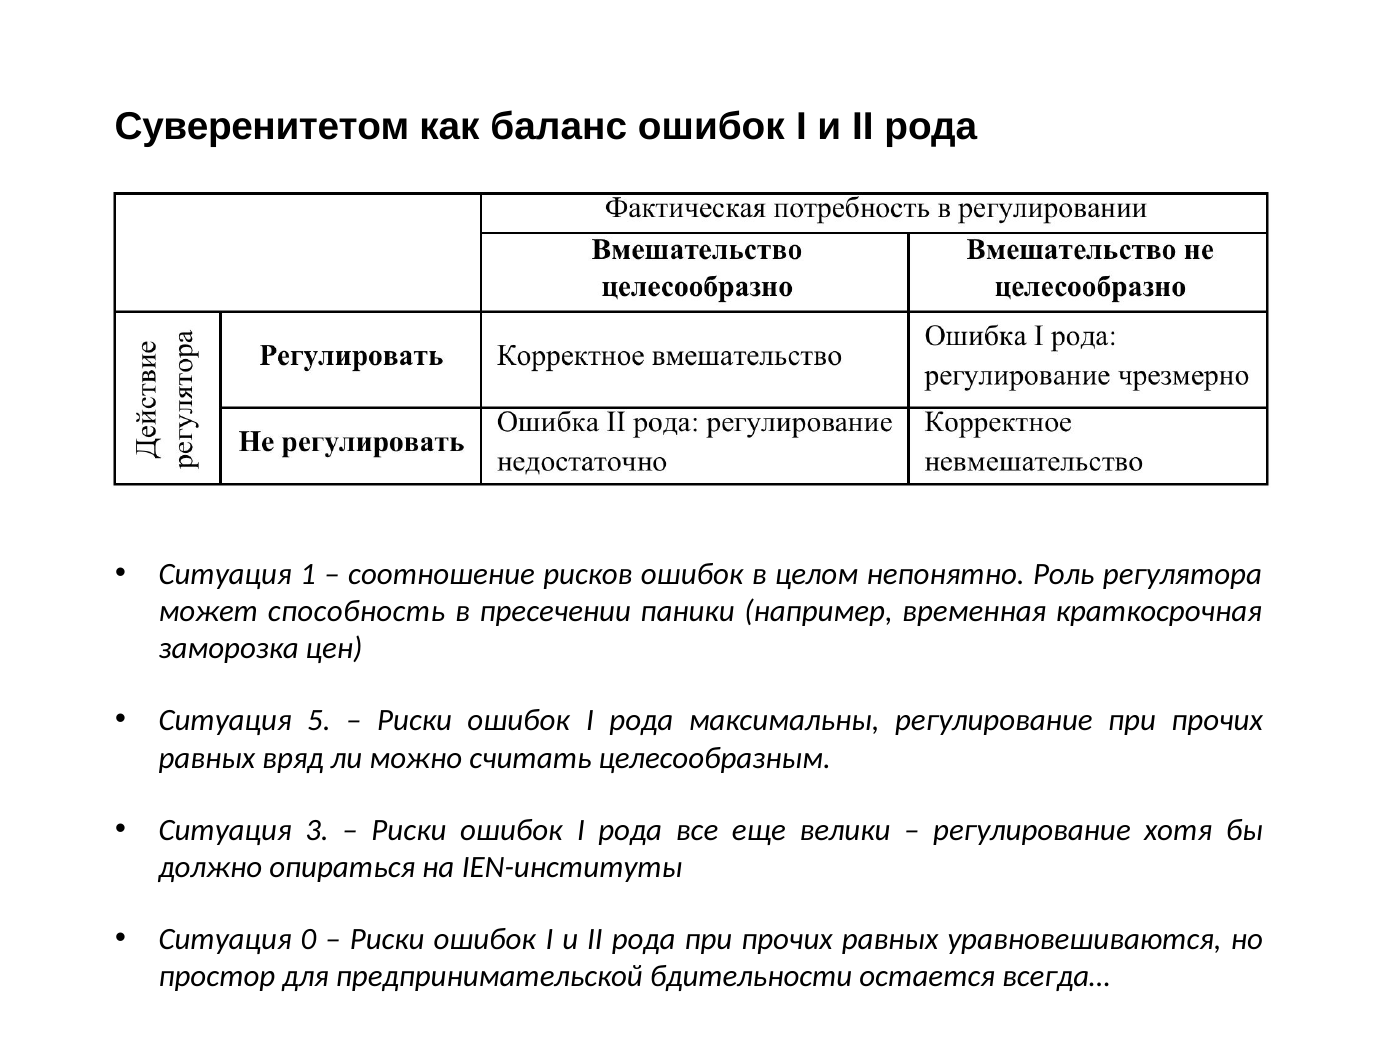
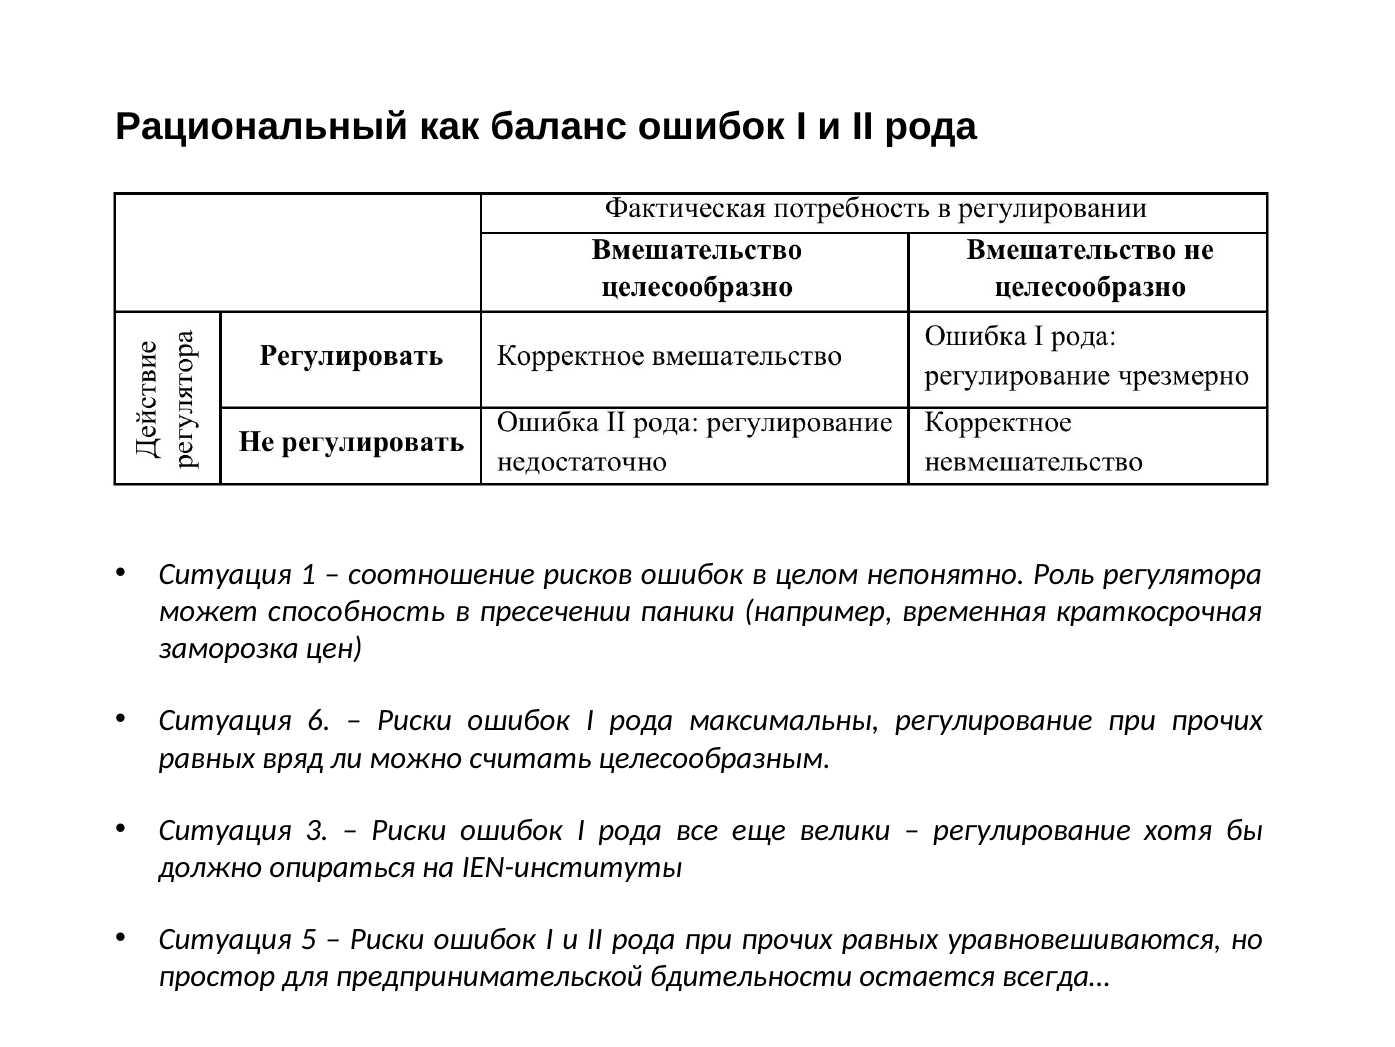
Суверенитетом: Суверенитетом -> Рациональный
5: 5 -> 6
0: 0 -> 5
